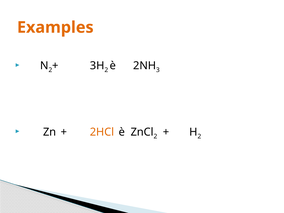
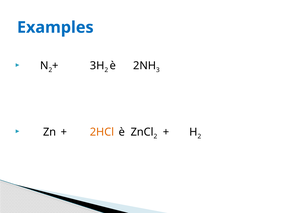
Examples colour: orange -> blue
